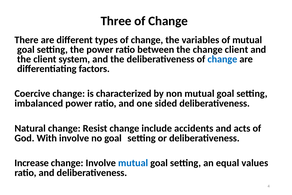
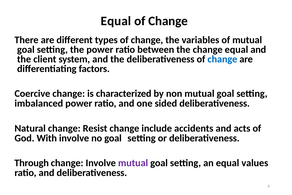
Three at (116, 21): Three -> Equal
change client: client -> equal
Increase: Increase -> Through
mutual at (133, 163) colour: blue -> purple
